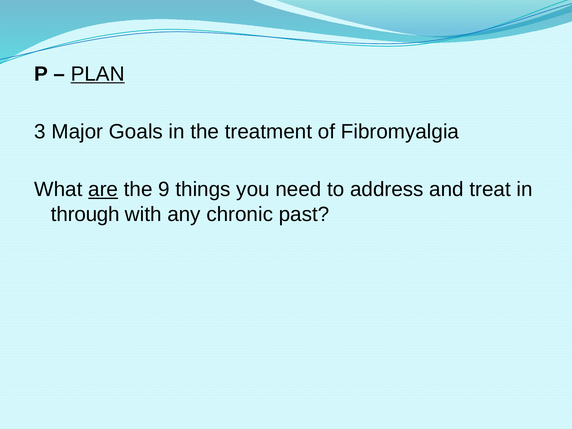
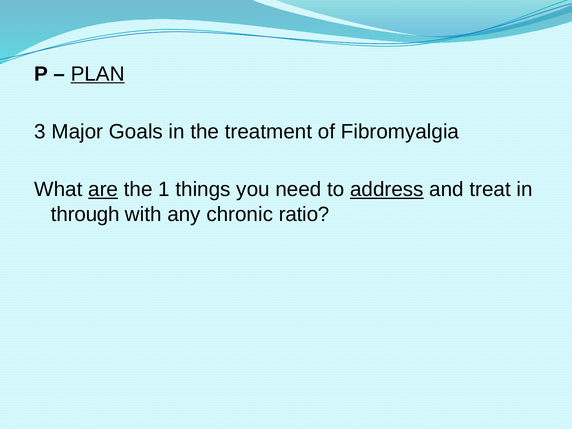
9: 9 -> 1
address underline: none -> present
past: past -> ratio
